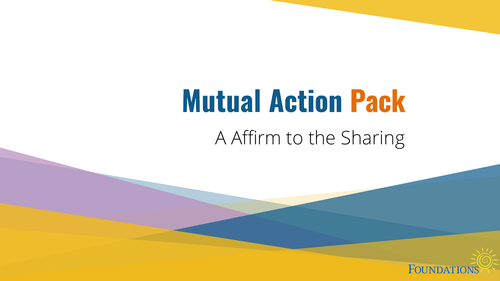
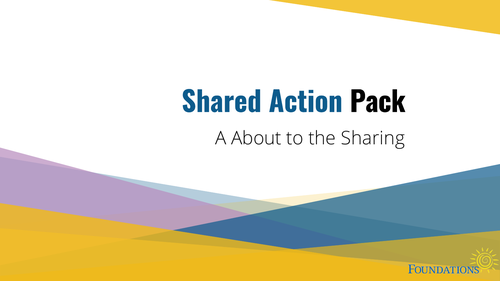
Mutual: Mutual -> Shared
Pack colour: orange -> black
Affirm: Affirm -> About
